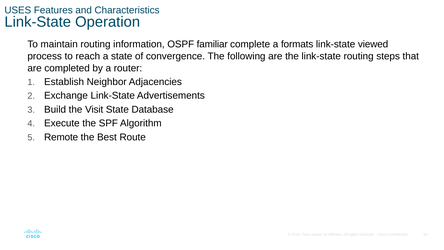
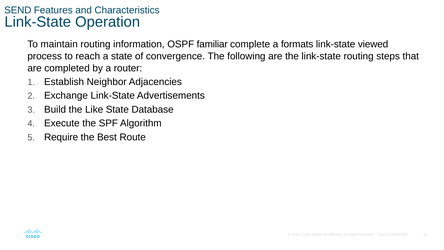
USES: USES -> SEND
Visit: Visit -> Like
Remote: Remote -> Require
